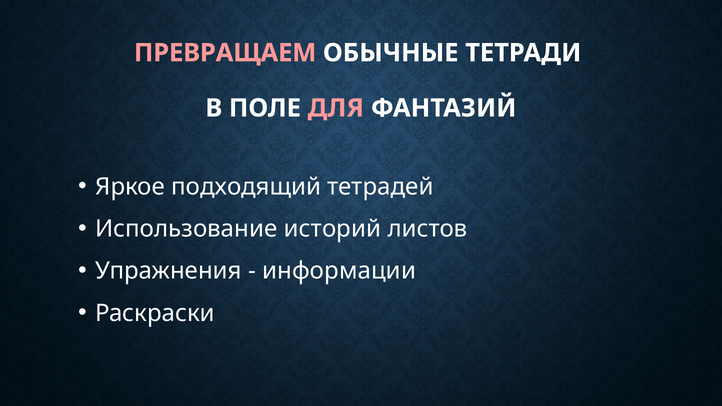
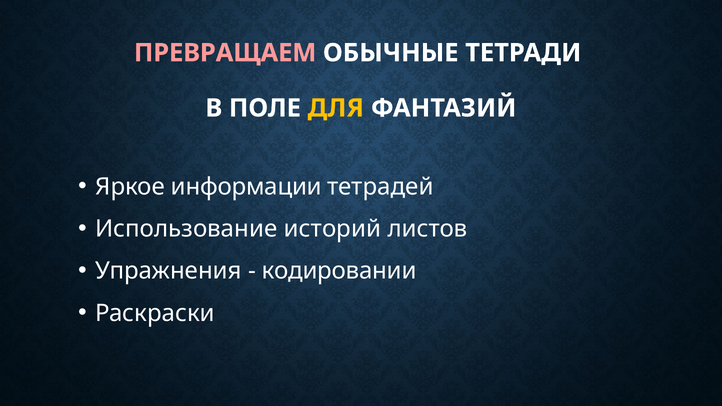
ДЛЯ colour: pink -> yellow
подходящий: подходящий -> информации
информации: информации -> кодировании
